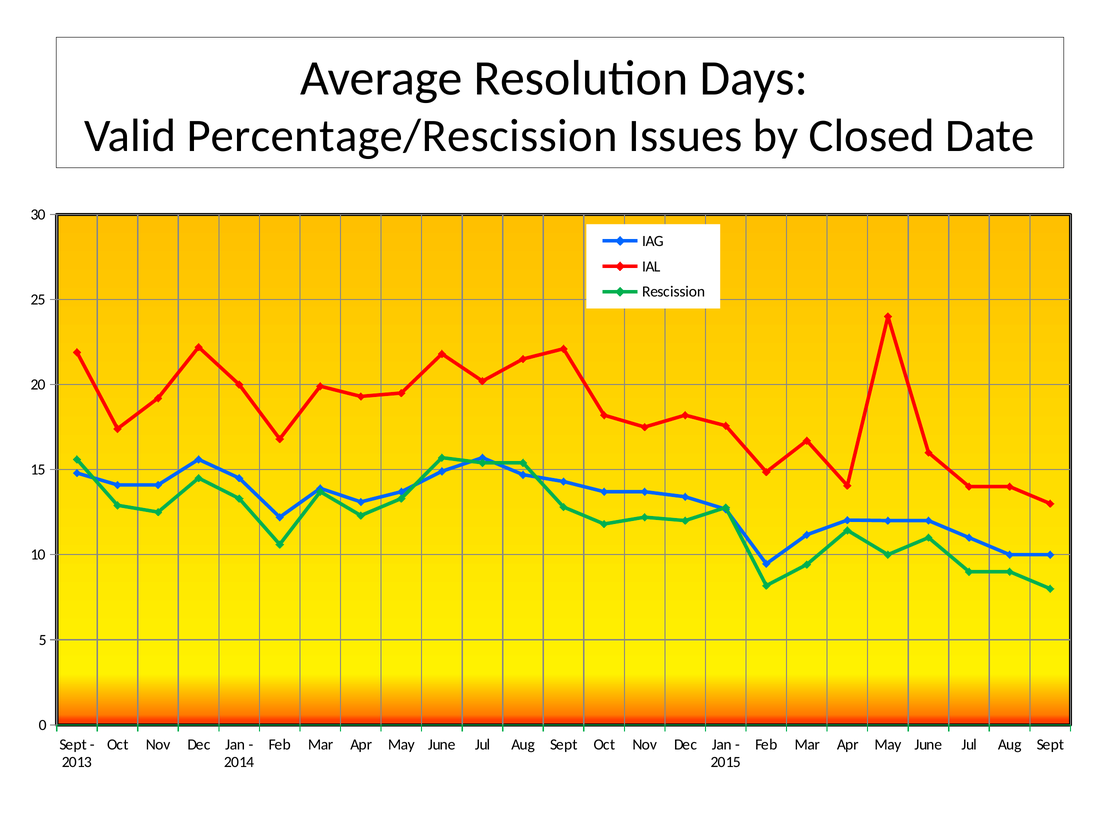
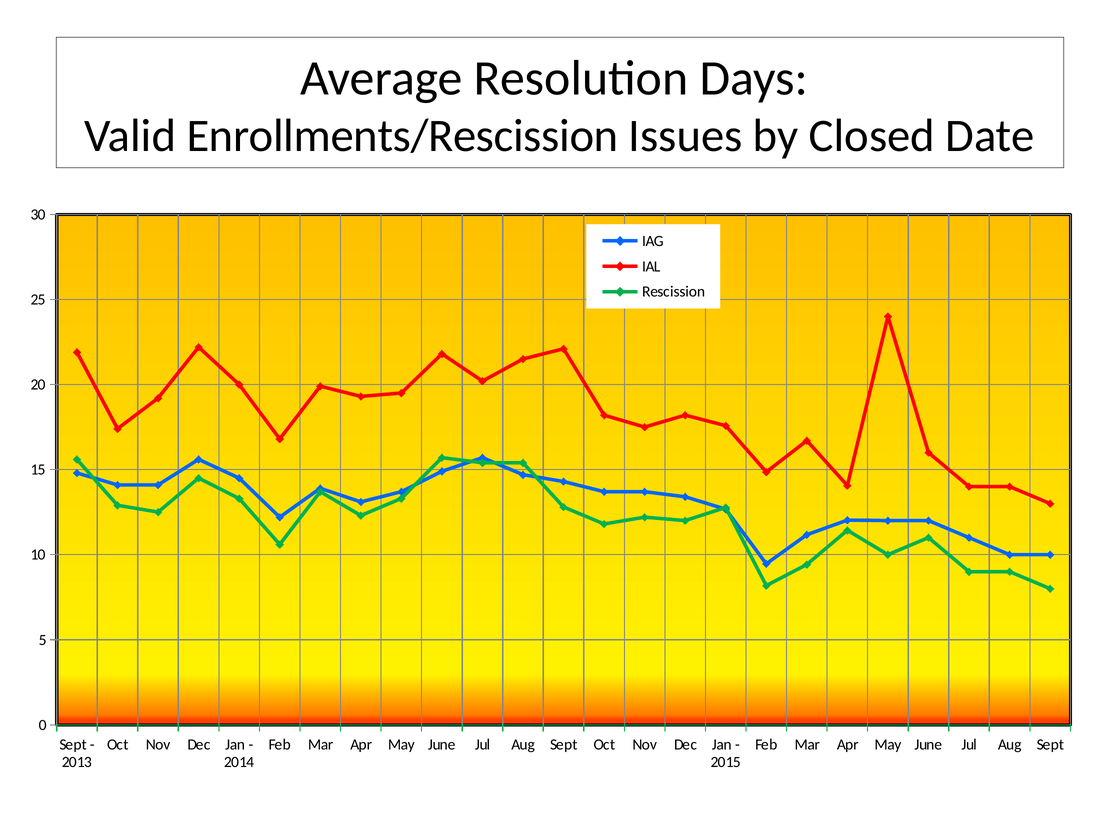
Percentage/Rescission: Percentage/Rescission -> Enrollments/Rescission
